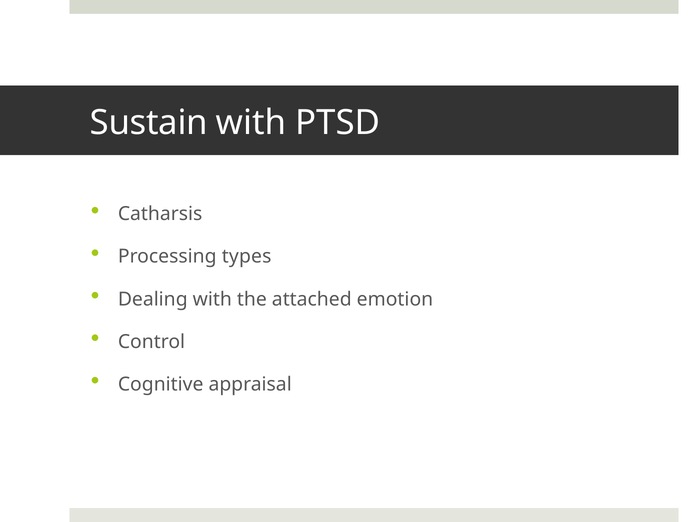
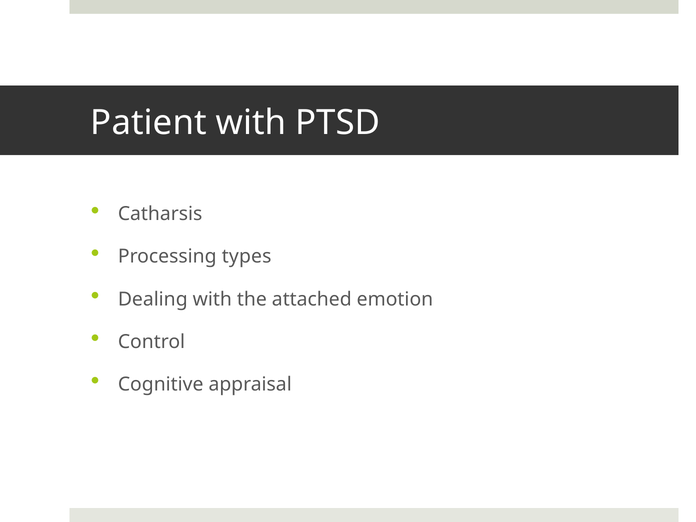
Sustain: Sustain -> Patient
